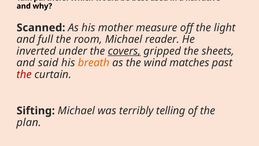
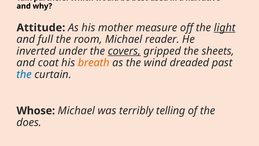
Scanned: Scanned -> Attitude
light underline: none -> present
said: said -> coat
matches: matches -> dreaded
the at (24, 74) colour: red -> blue
Sifting: Sifting -> Whose
plan: plan -> does
